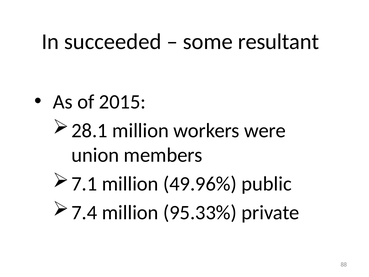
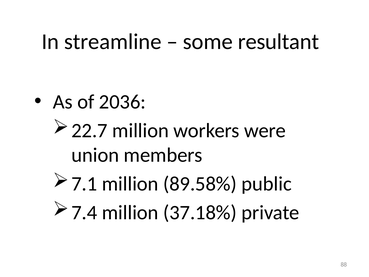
succeeded: succeeded -> streamline
2015: 2015 -> 2036
28.1: 28.1 -> 22.7
49.96%: 49.96% -> 89.58%
95.33%: 95.33% -> 37.18%
